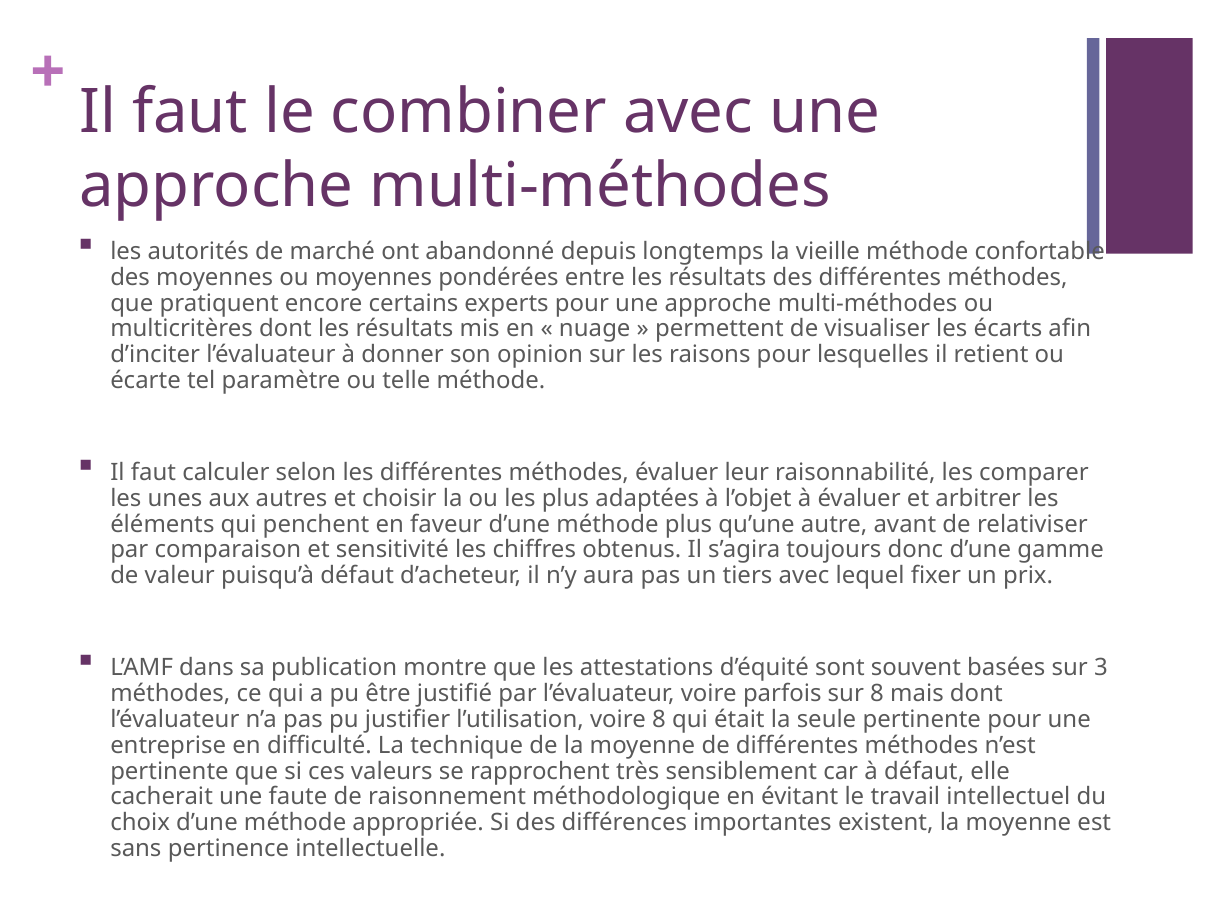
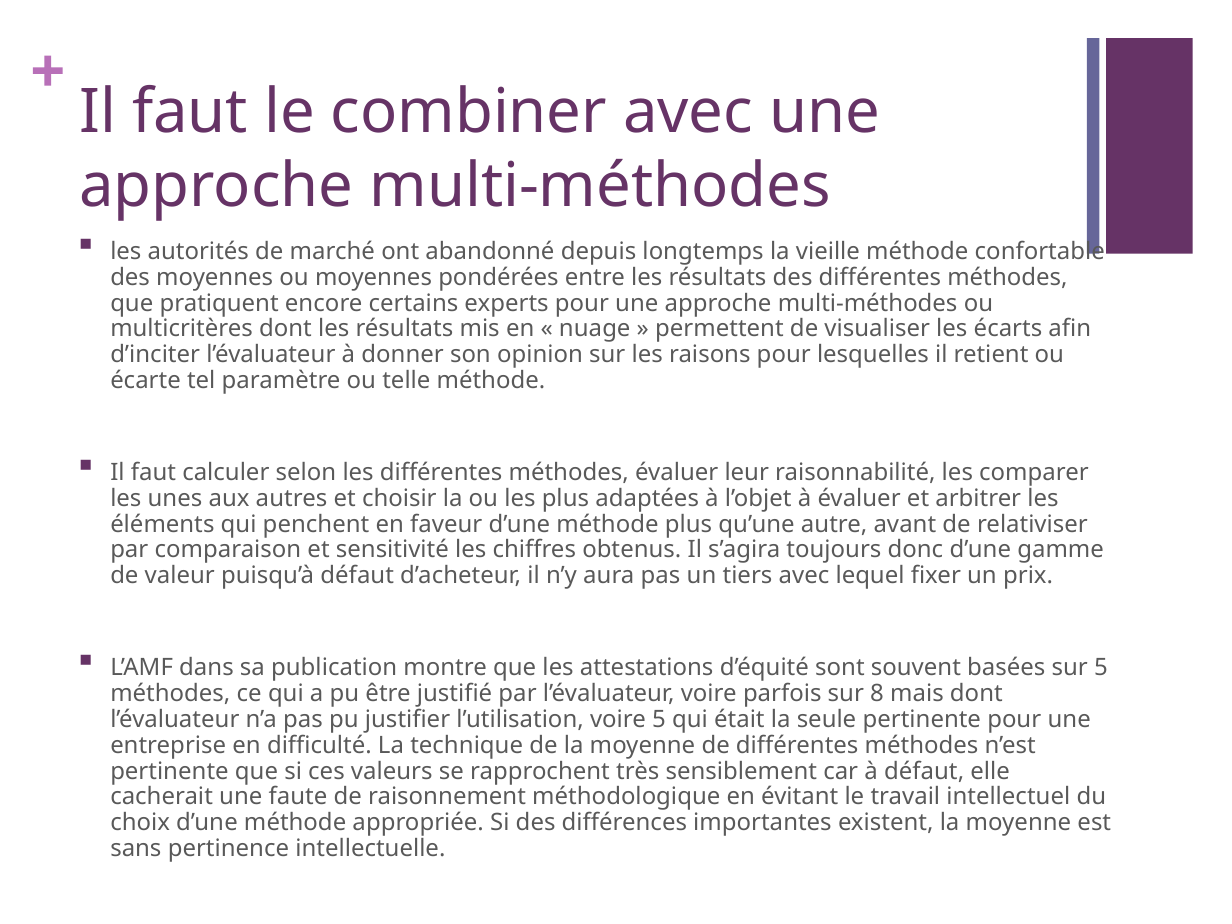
sur 3: 3 -> 5
voire 8: 8 -> 5
